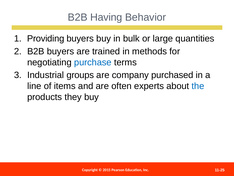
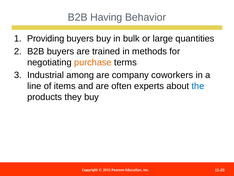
purchase colour: blue -> orange
groups: groups -> among
purchased: purchased -> coworkers
